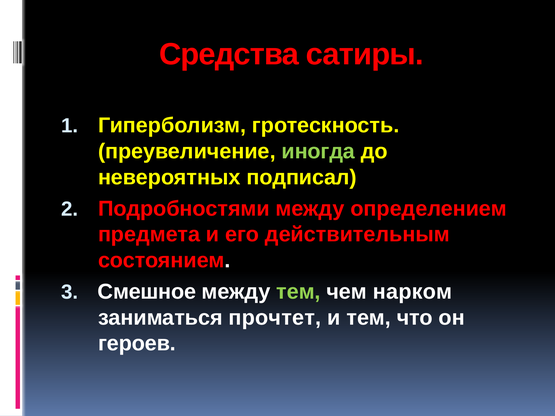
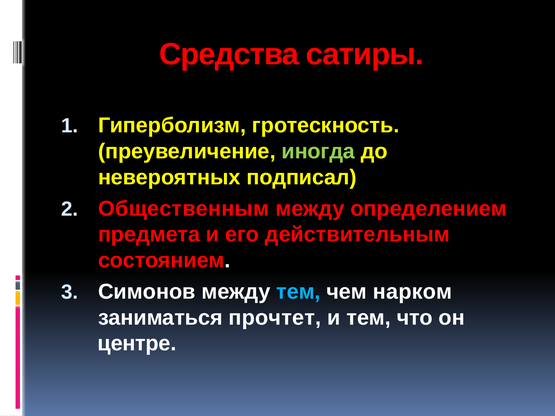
Подробностями: Подробностями -> Общественным
Смешное: Смешное -> Симонов
тем at (298, 292) colour: light green -> light blue
героев: героев -> центре
